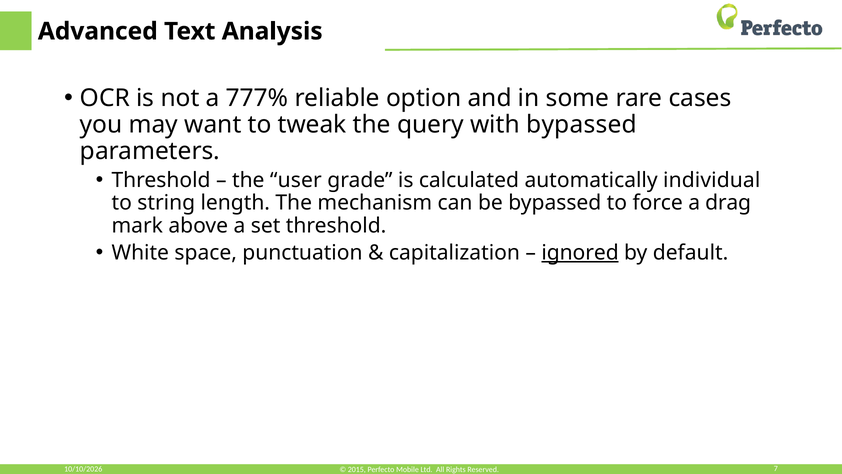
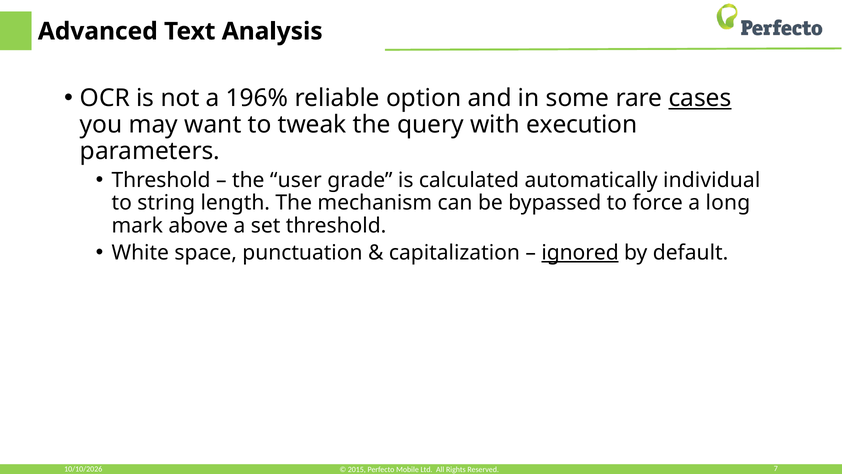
777%: 777% -> 196%
cases underline: none -> present
with bypassed: bypassed -> execution
drag: drag -> long
